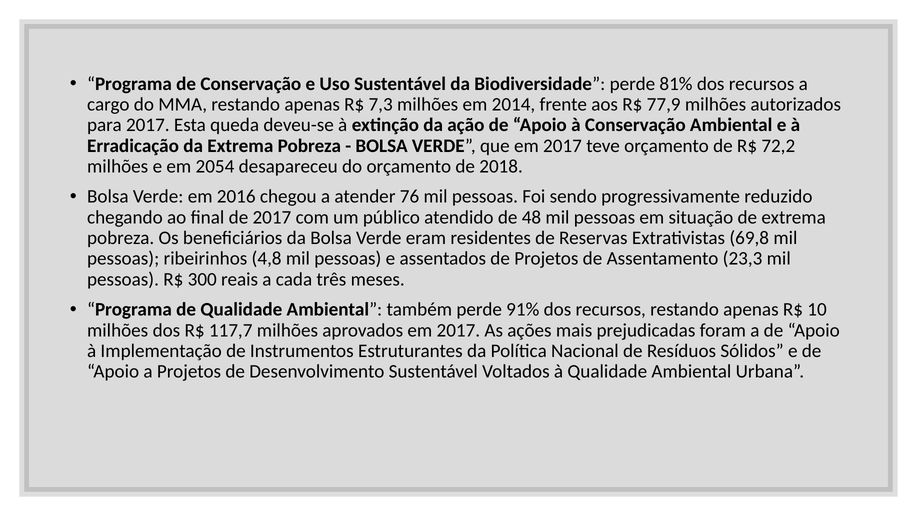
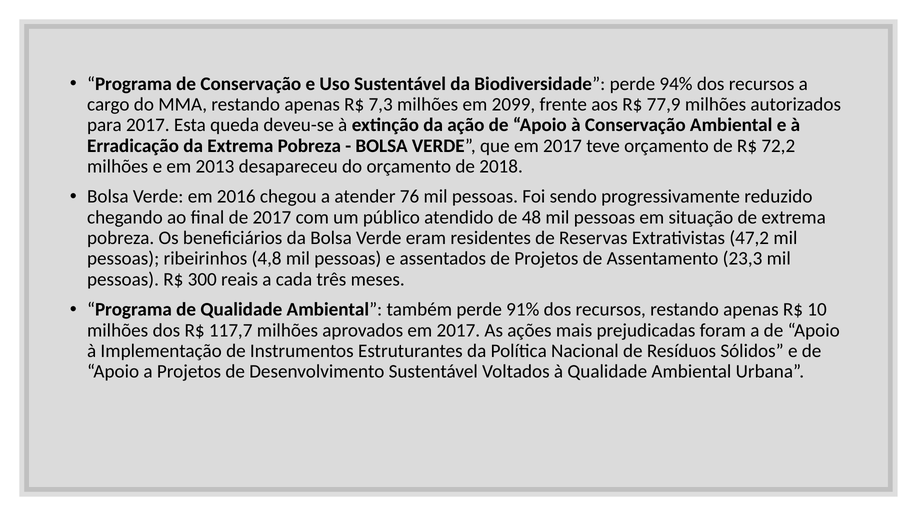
81%: 81% -> 94%
2014: 2014 -> 2099
2054: 2054 -> 2013
69,8: 69,8 -> 47,2
